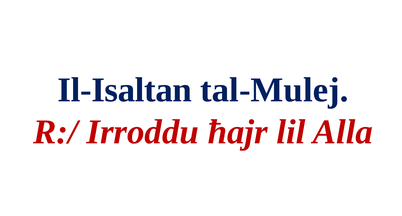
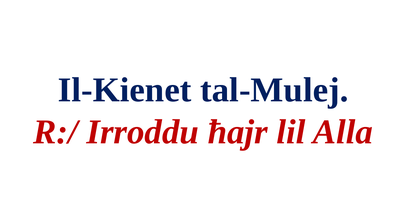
Il-Isaltan: Il-Isaltan -> Il-Kienet
